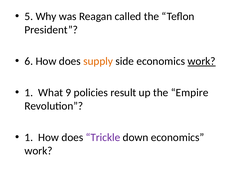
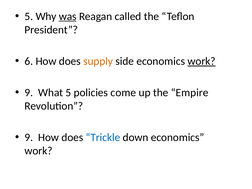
was underline: none -> present
1 at (29, 93): 1 -> 9
What 9: 9 -> 5
result: result -> come
1 at (29, 137): 1 -> 9
Trickle colour: purple -> blue
